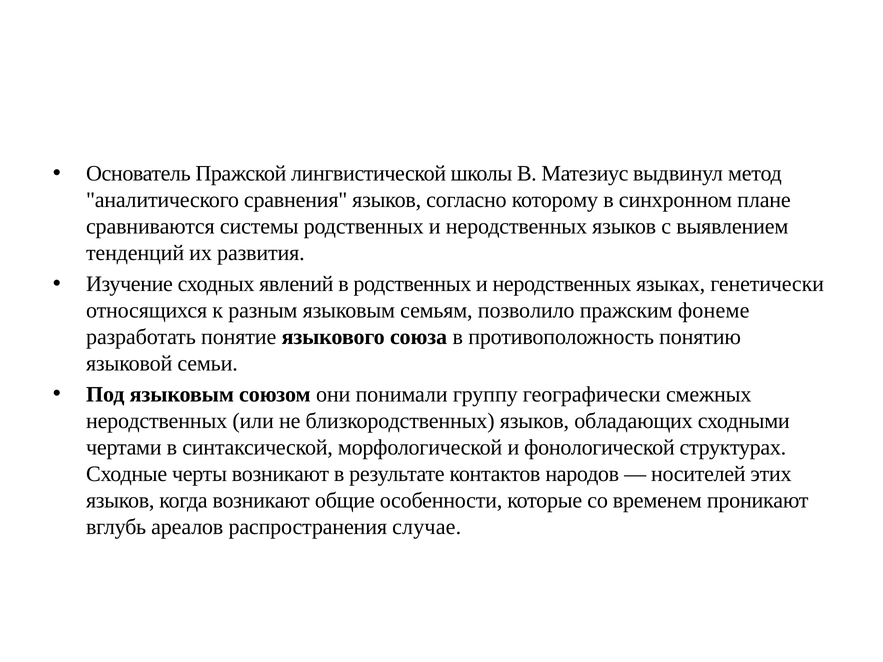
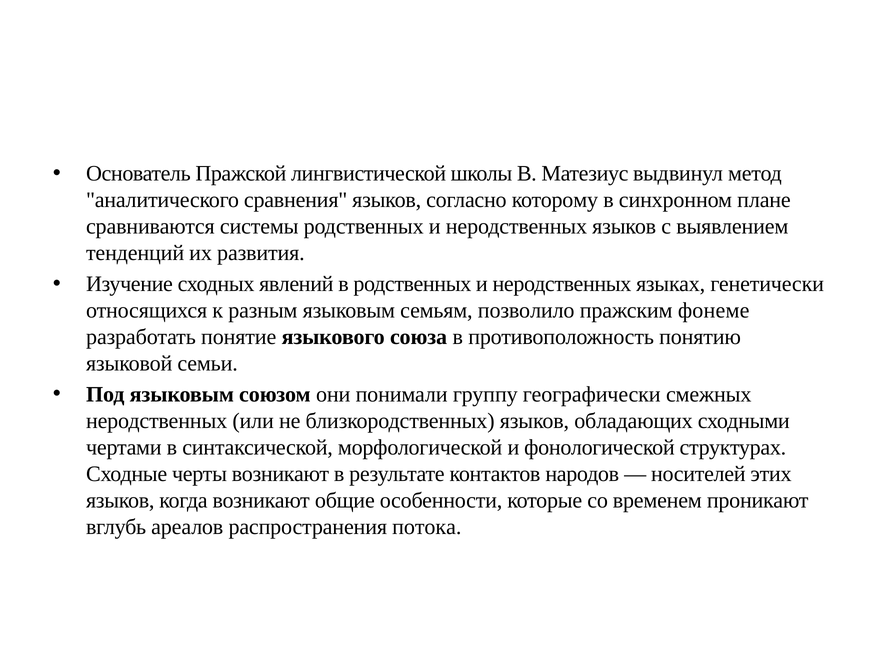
случае: случае -> потока
